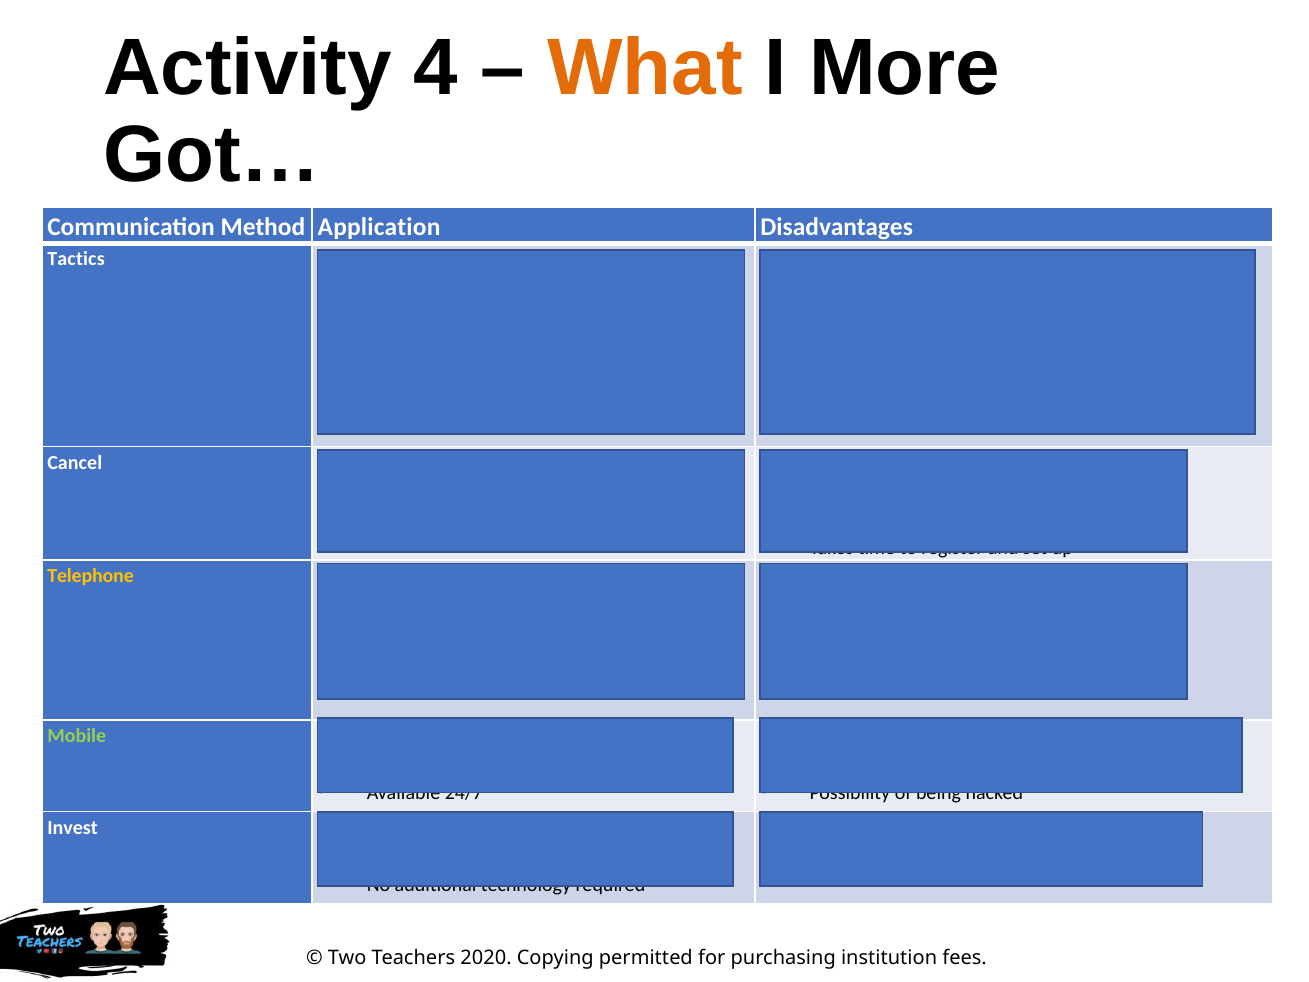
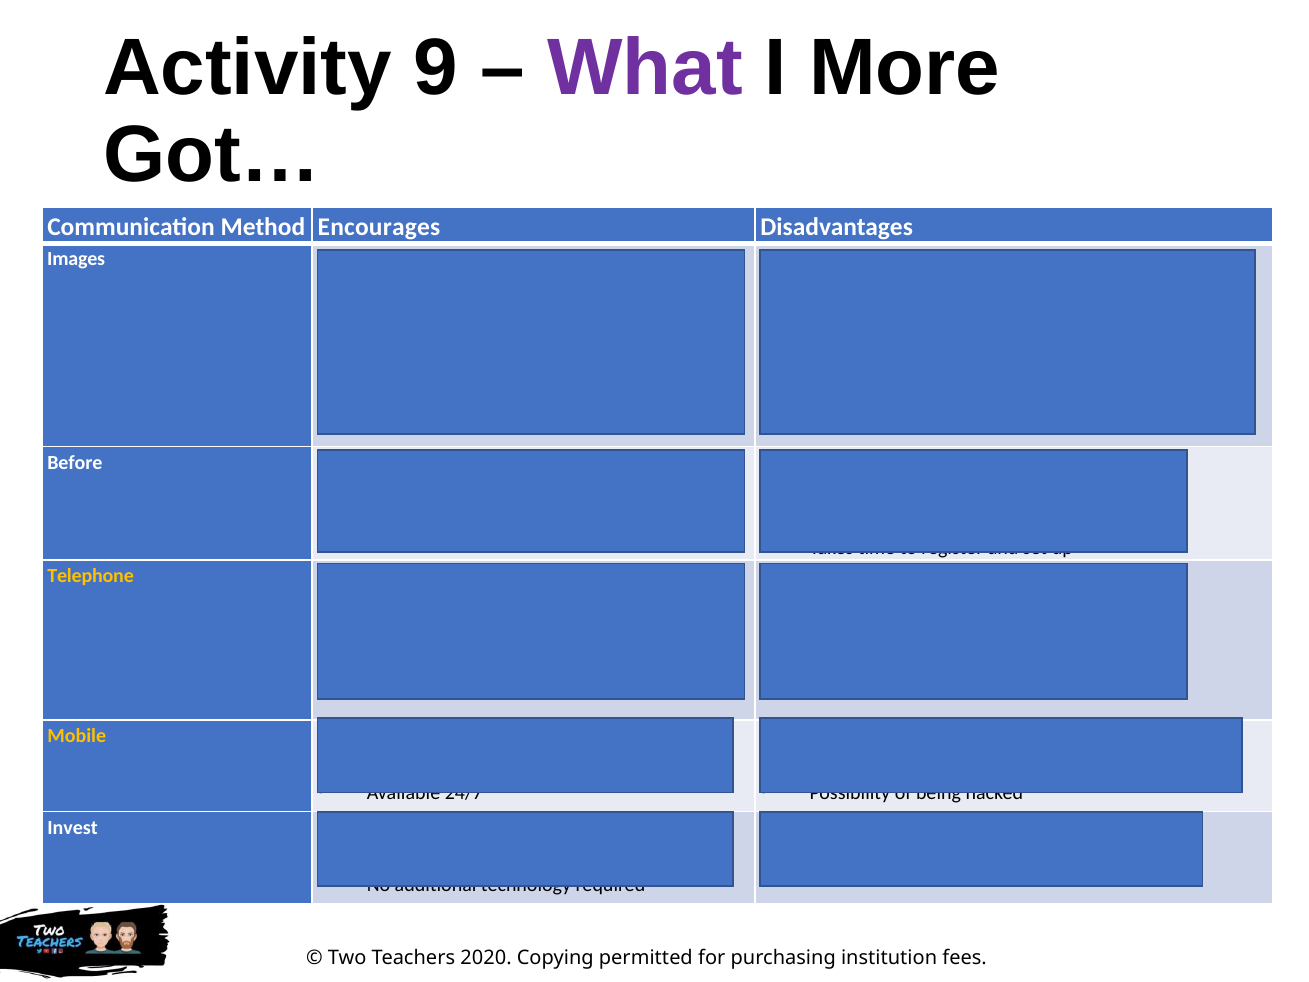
4: 4 -> 9
What colour: orange -> purple
Method Application: Application -> Encourages
Tactics: Tactics -> Images
Cancel: Cancel -> Before
Mobile at (77, 736) colour: light green -> yellow
